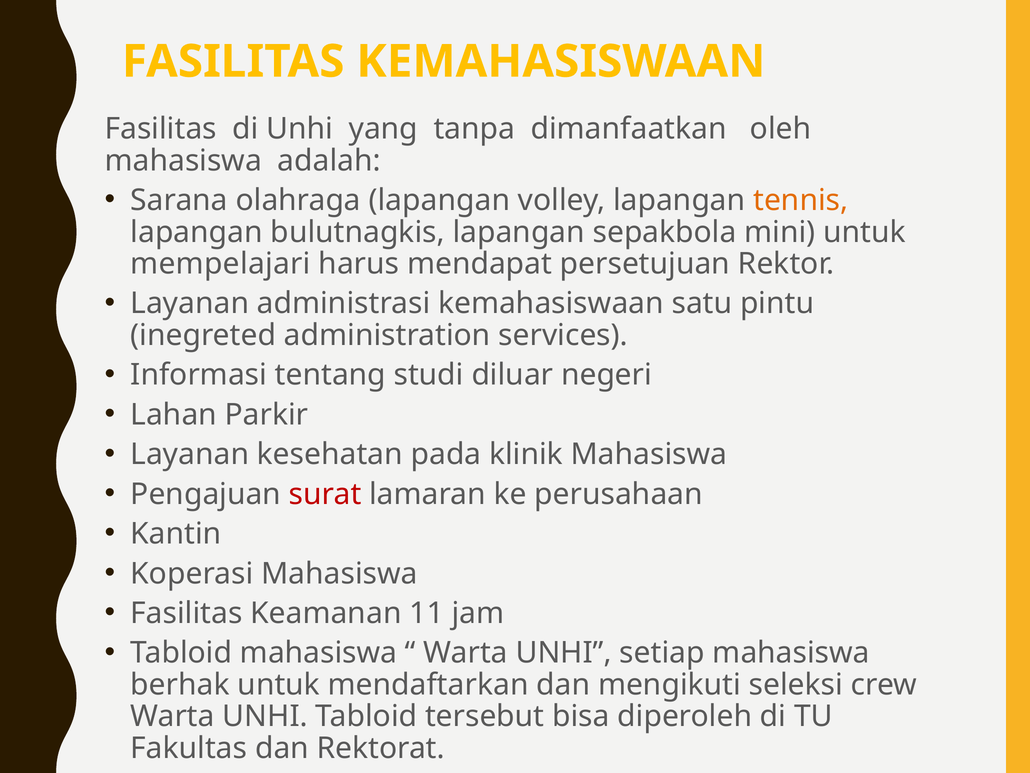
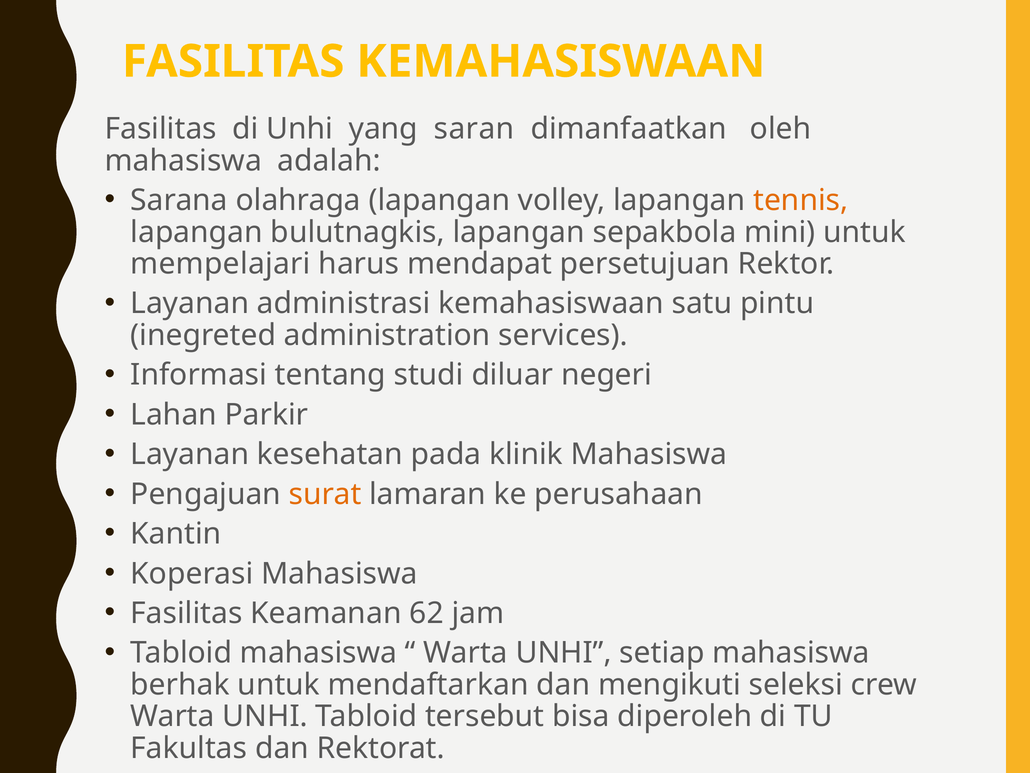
tanpa: tanpa -> saran
surat colour: red -> orange
11: 11 -> 62
